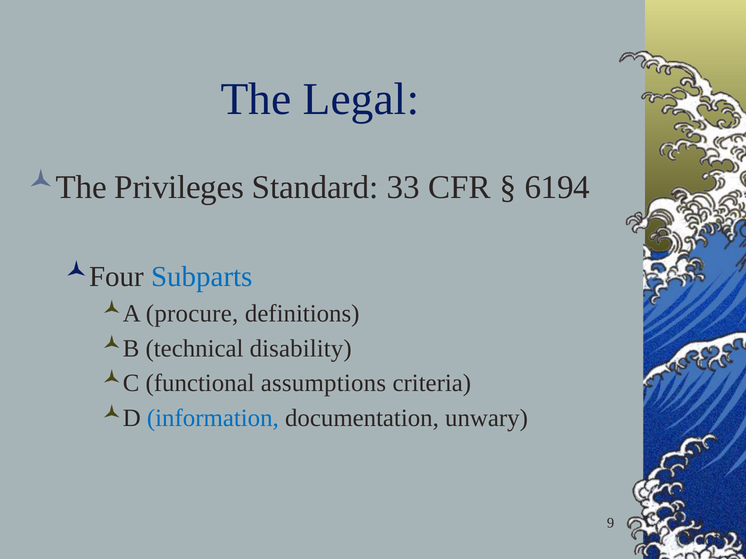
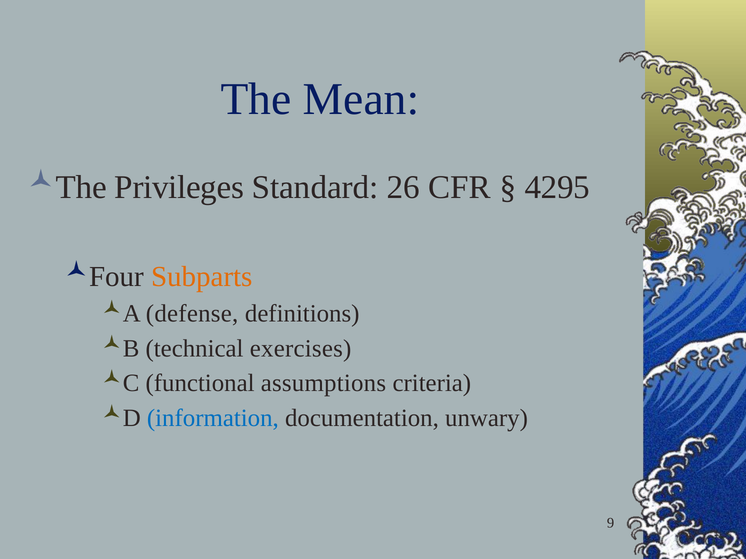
Legal: Legal -> Mean
33: 33 -> 26
6194: 6194 -> 4295
Subparts colour: blue -> orange
procure: procure -> defense
disability: disability -> exercises
